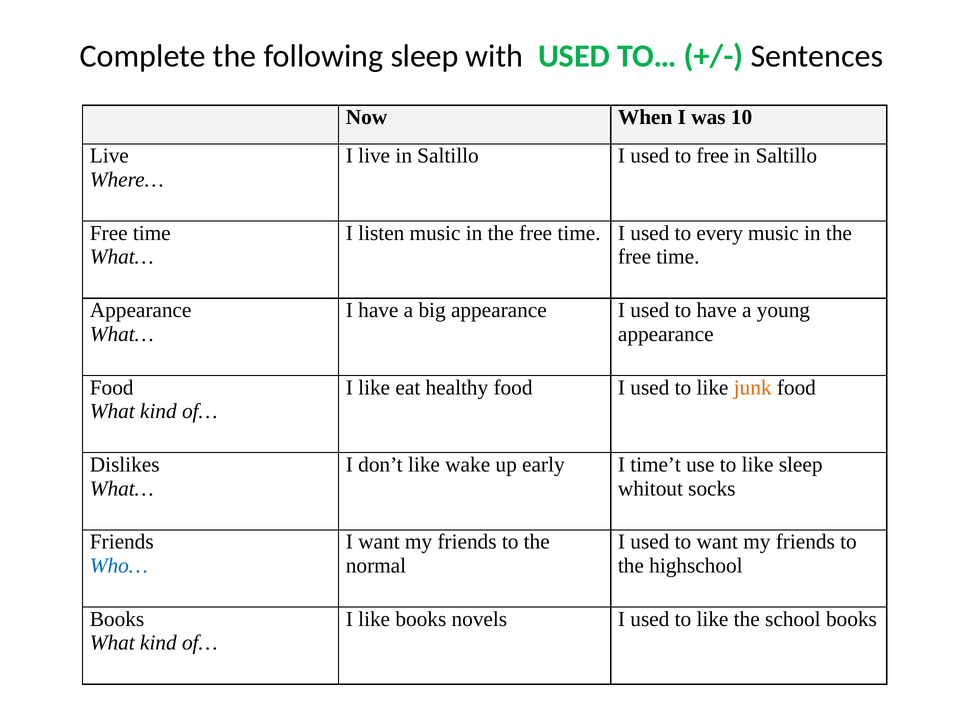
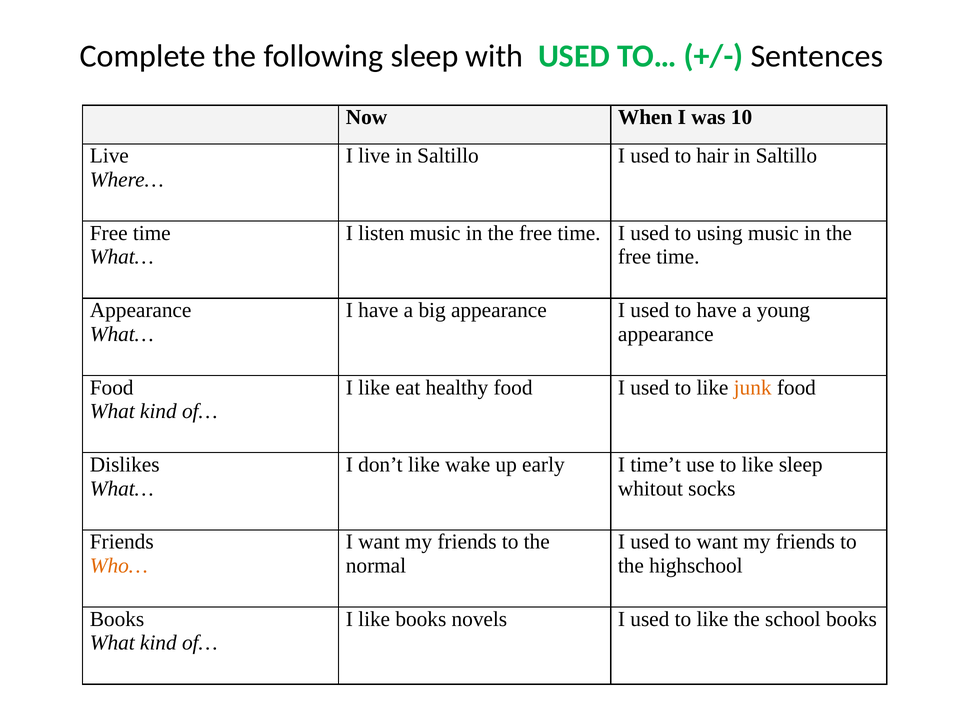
to free: free -> hair
every: every -> using
Who… colour: blue -> orange
